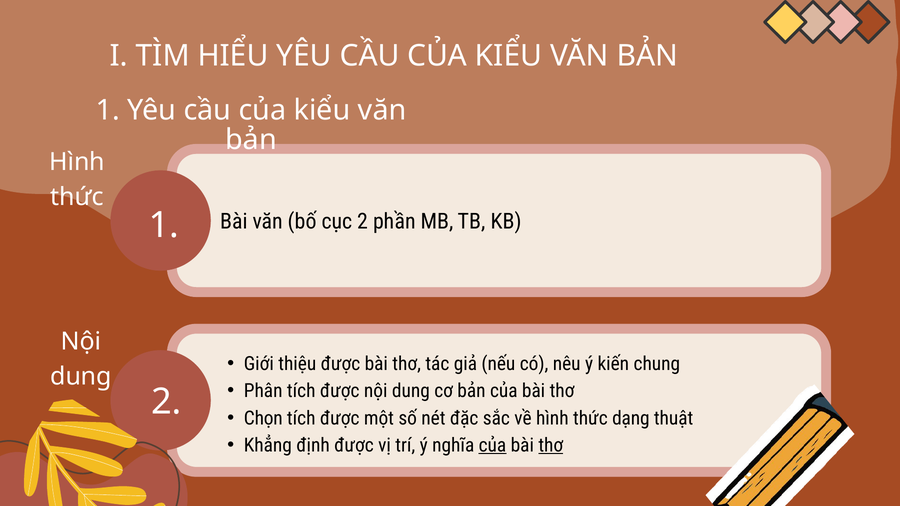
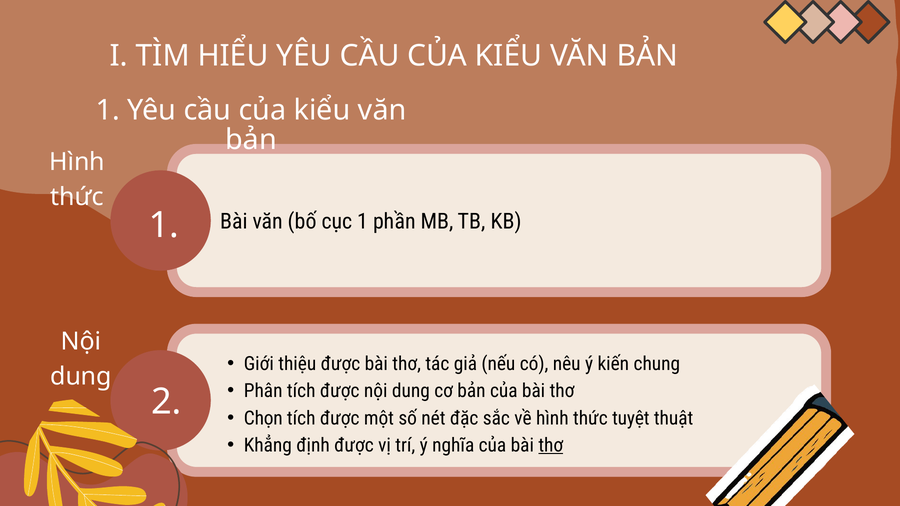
cục 2: 2 -> 1
dạng: dạng -> tuyệt
của at (492, 445) underline: present -> none
